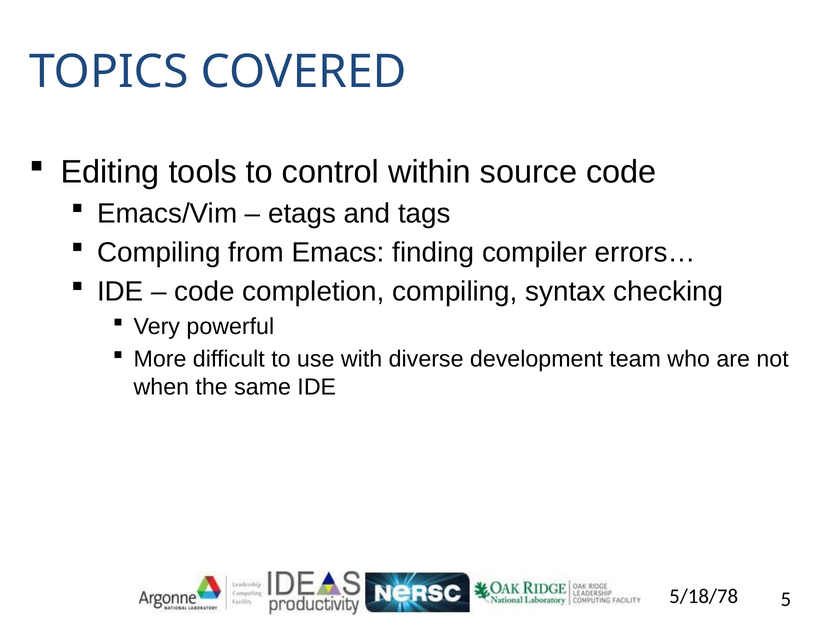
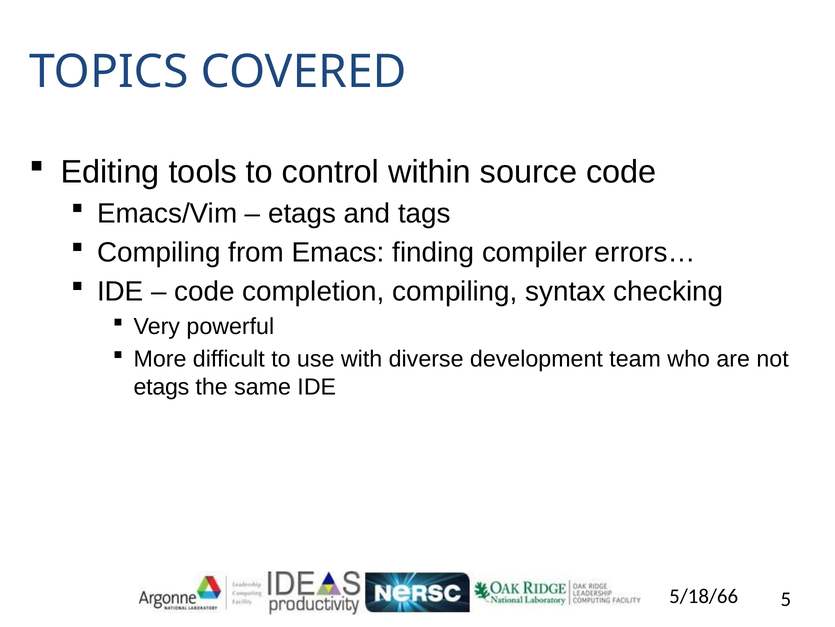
when at (161, 387): when -> etags
5/18/78: 5/18/78 -> 5/18/66
